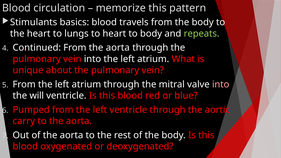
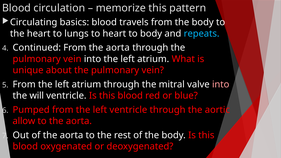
Stimulants: Stimulants -> Circulating
repeats colour: light green -> light blue
carry: carry -> allow
